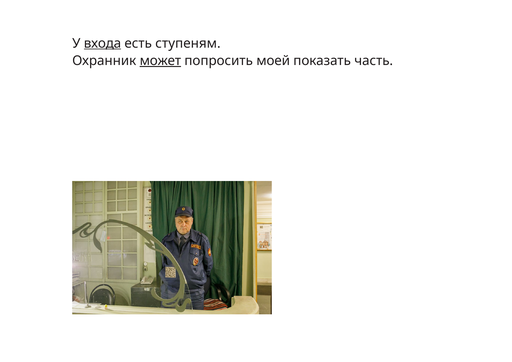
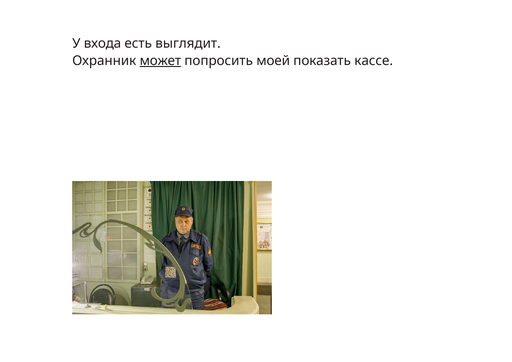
входа underline: present -> none
ступеням: ступеням -> выглядит
часть: часть -> кассе
